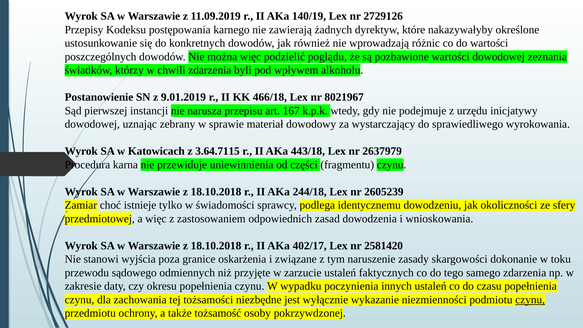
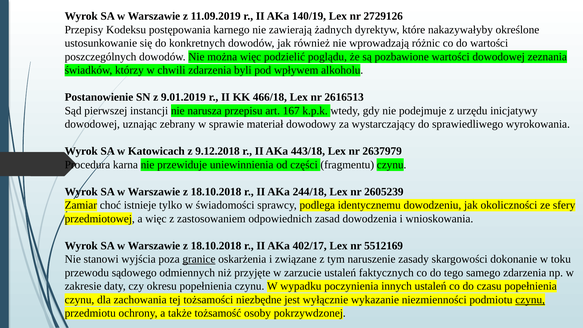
8021967: 8021967 -> 2616513
3.64.7115: 3.64.7115 -> 9.12.2018
2581420: 2581420 -> 5512169
granice underline: none -> present
